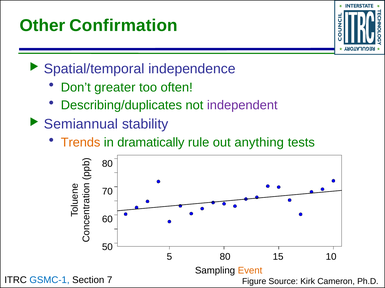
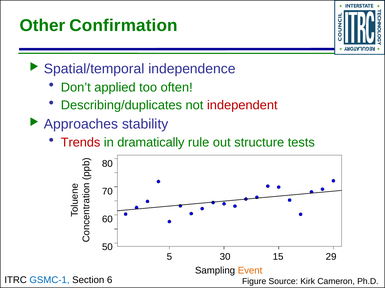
greater: greater -> applied
independent colour: purple -> red
Semiannual: Semiannual -> Approaches
Trends colour: orange -> red
anything: anything -> structure
5 80: 80 -> 30
10: 10 -> 29
7: 7 -> 6
